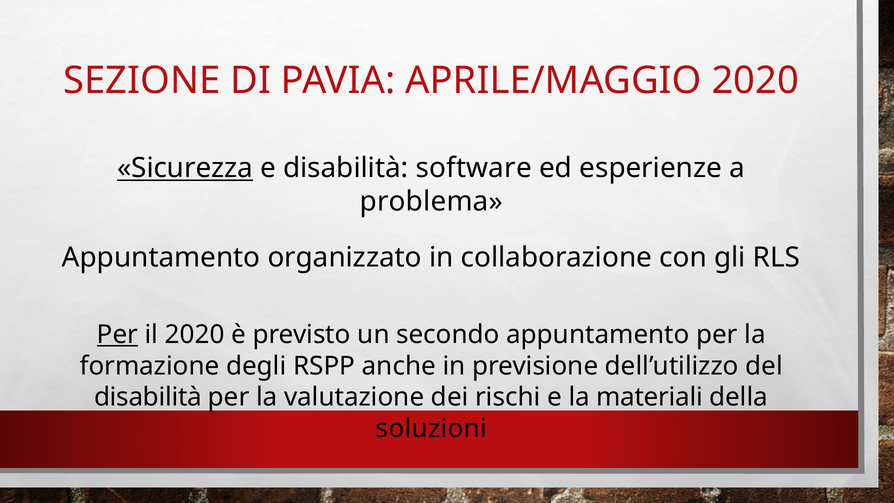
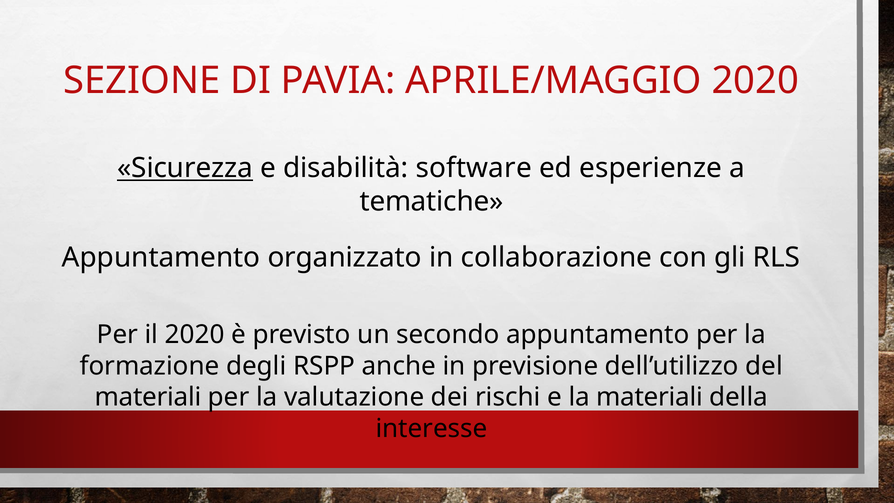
problema: problema -> tematiche
Per at (117, 335) underline: present -> none
disabilità at (148, 397): disabilità -> materiali
soluzioni: soluzioni -> interesse
